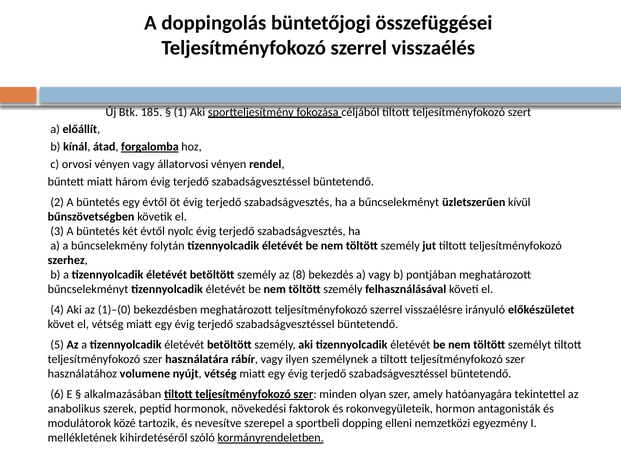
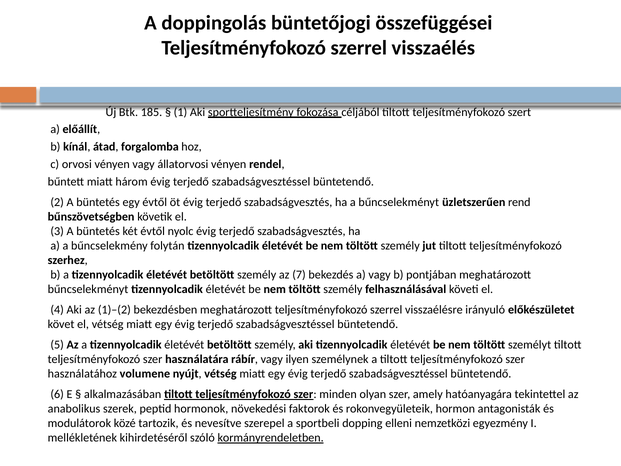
forgalomba underline: present -> none
kívül: kívül -> rend
8: 8 -> 7
1)–(0: 1)–(0 -> 1)–(2
